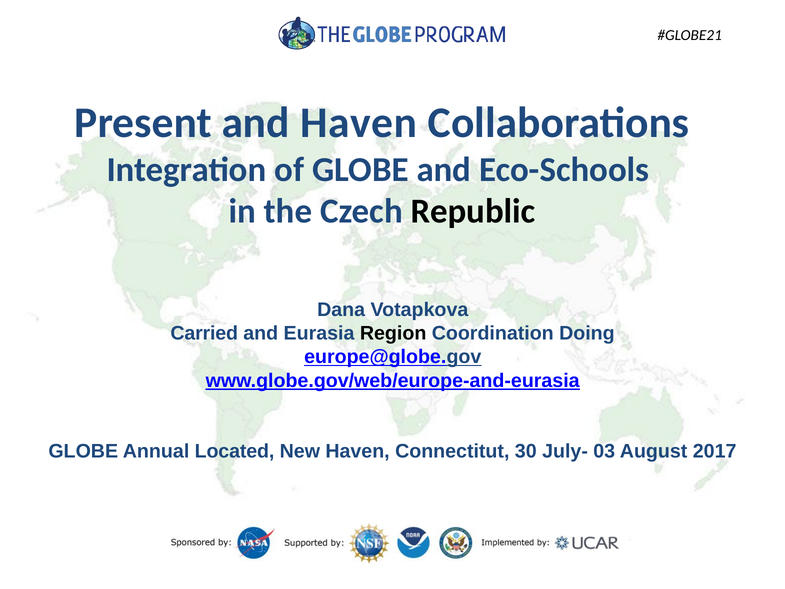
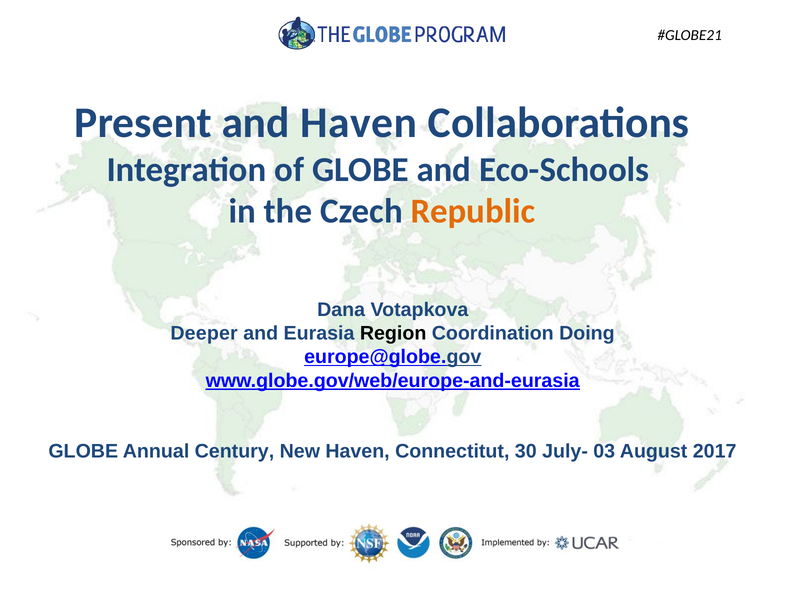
Republic colour: black -> orange
Carried: Carried -> Deeper
Located: Located -> Century
